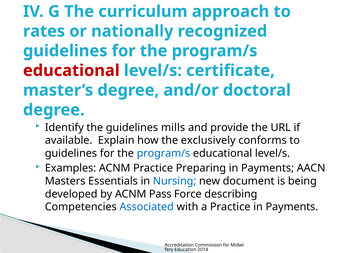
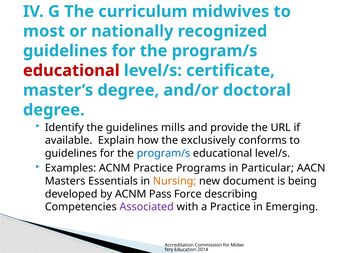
approach: approach -> midwives
rates: rates -> most
Preparing: Preparing -> Programs
Payments at (268, 168): Payments -> Particular
Nursing colour: blue -> orange
Associated colour: blue -> purple
Payments at (292, 207): Payments -> Emerging
